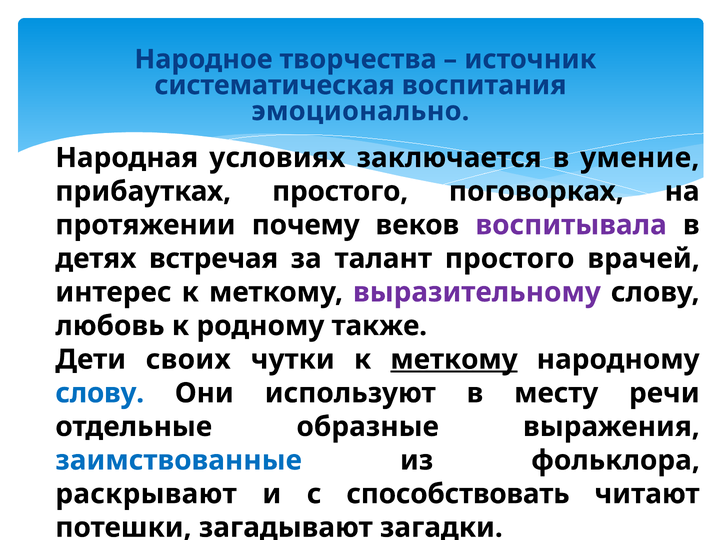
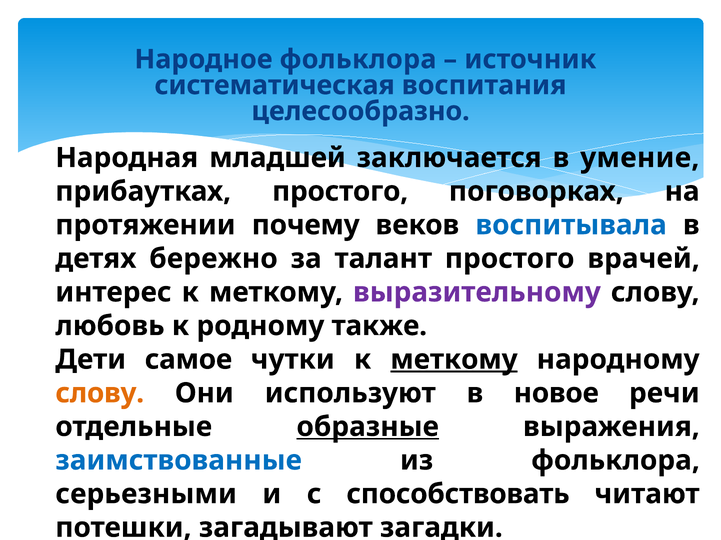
Народное творчества: творчества -> фольклора
эмоционально: эмоционально -> целесообразно
условиях: условиях -> младшей
воспитывала colour: purple -> blue
встречая: встречая -> бережно
своих: своих -> самое
слову at (100, 394) colour: blue -> orange
месту: месту -> новое
образные underline: none -> present
раскрывают: раскрывают -> серьезными
